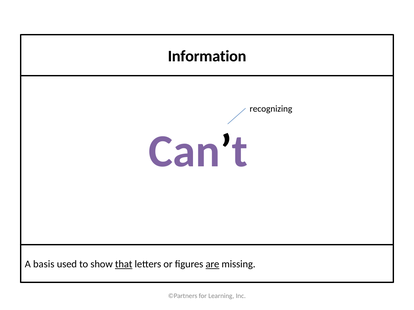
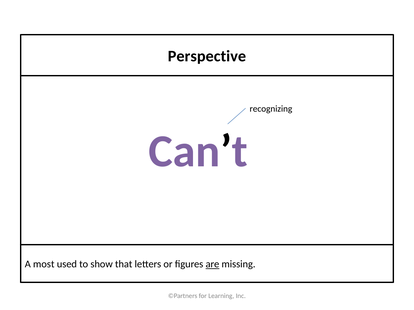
Information: Information -> Perspective
basis: basis -> most
that underline: present -> none
